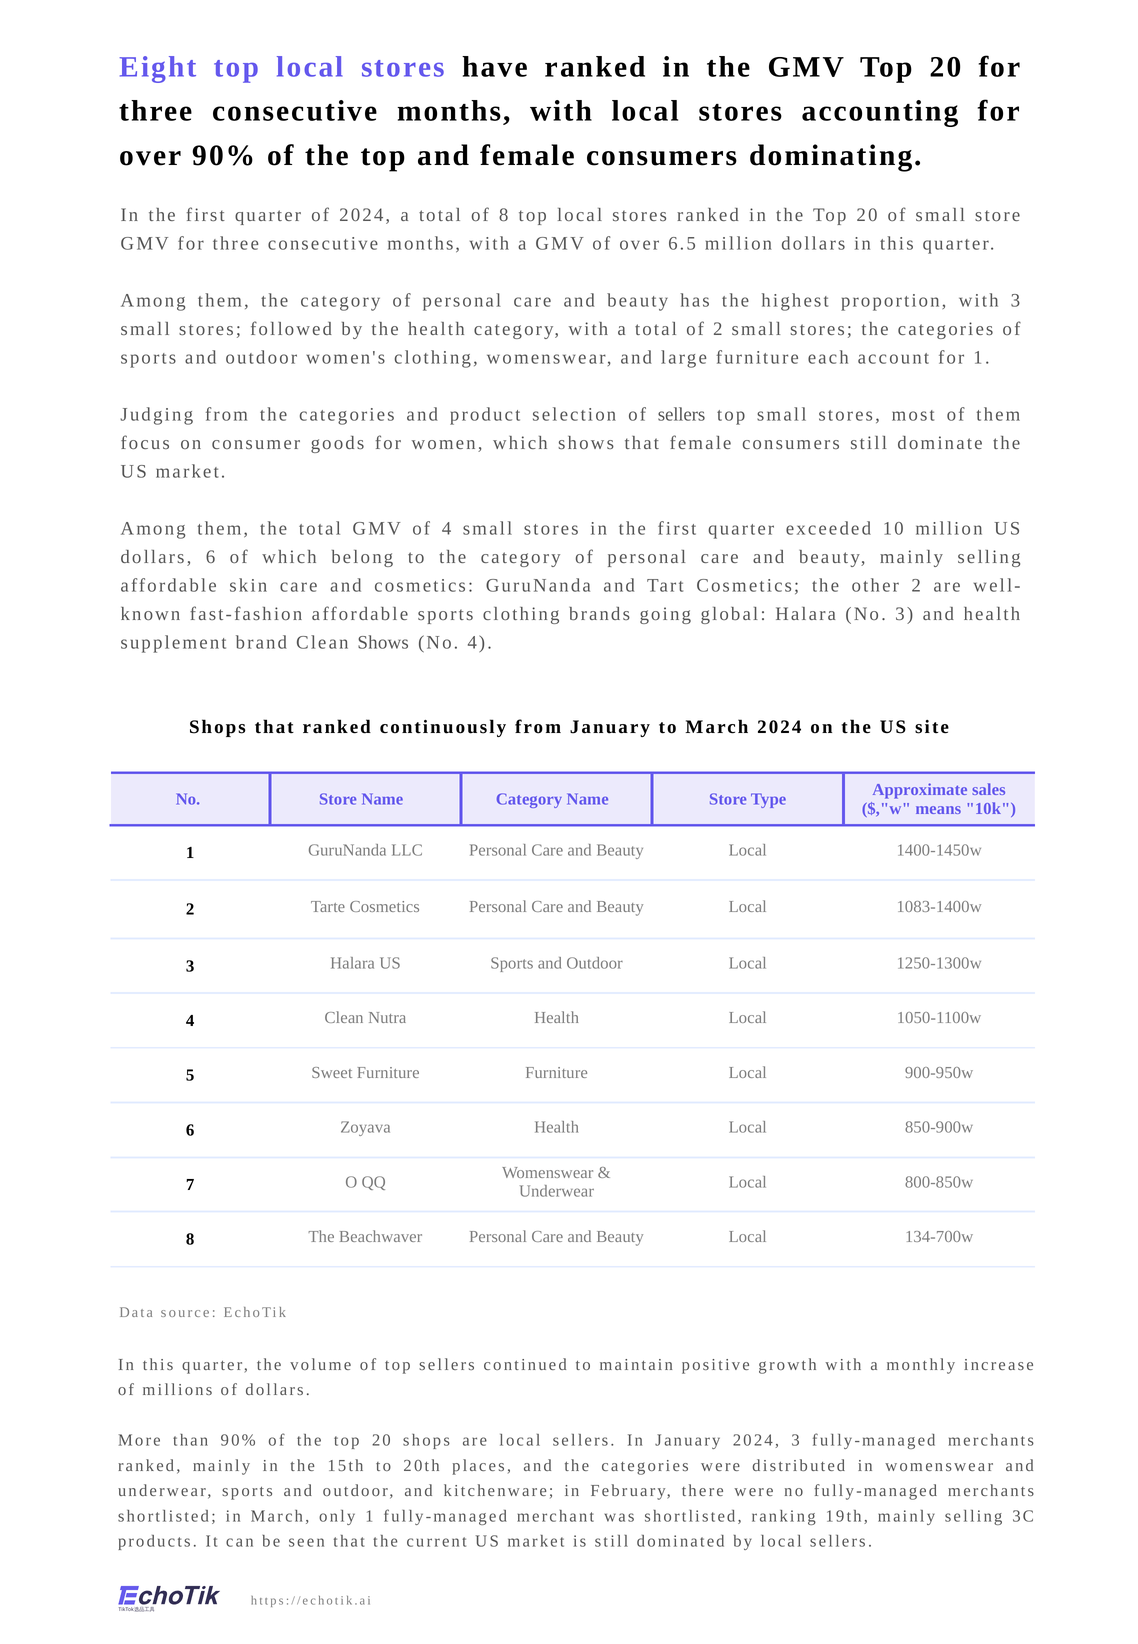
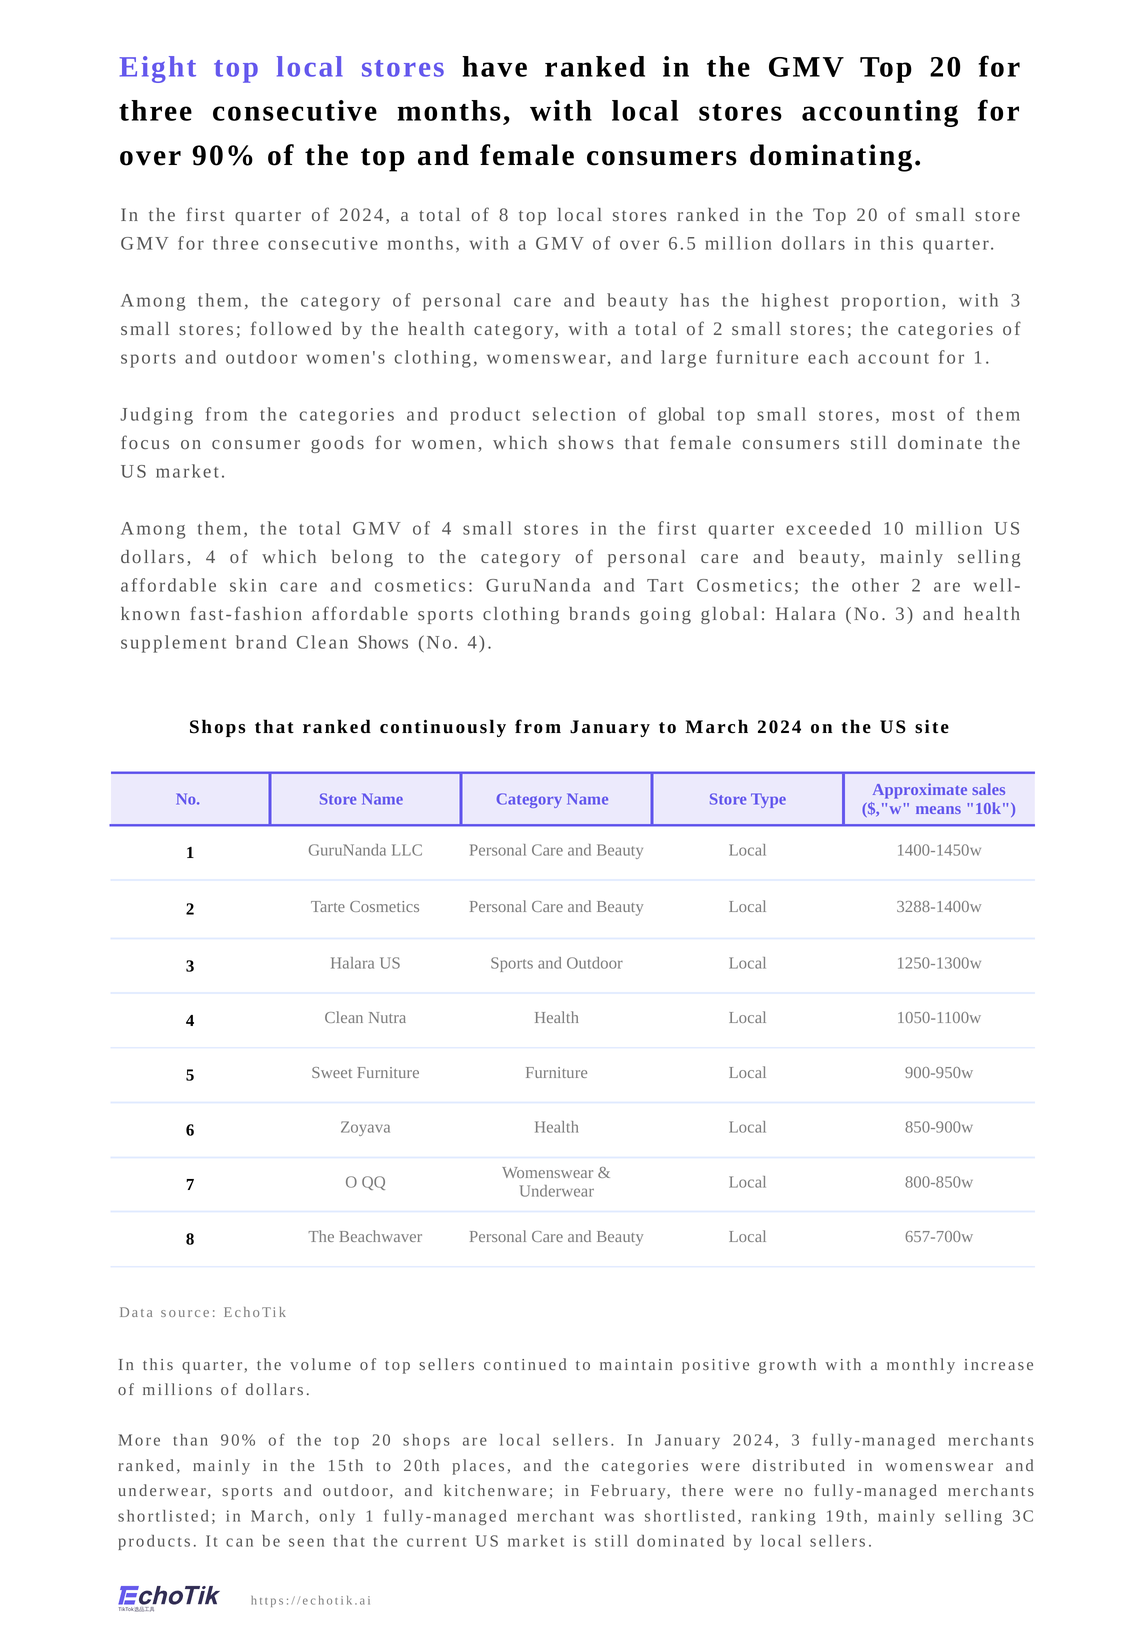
of sellers: sellers -> global
dollars 6: 6 -> 4
1083-1400w: 1083-1400w -> 3288-1400w
134-700w: 134-700w -> 657-700w
